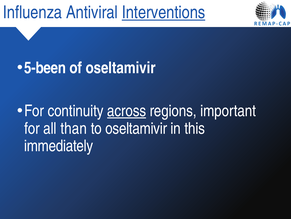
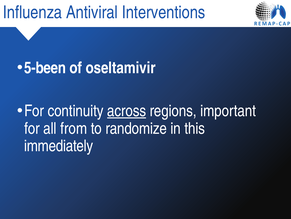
Interventions underline: present -> none
than: than -> from
to oseltamivir: oseltamivir -> randomize
